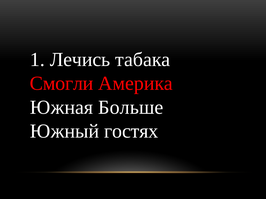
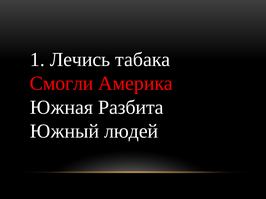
Больше: Больше -> Разбита
гостях: гостях -> людей
